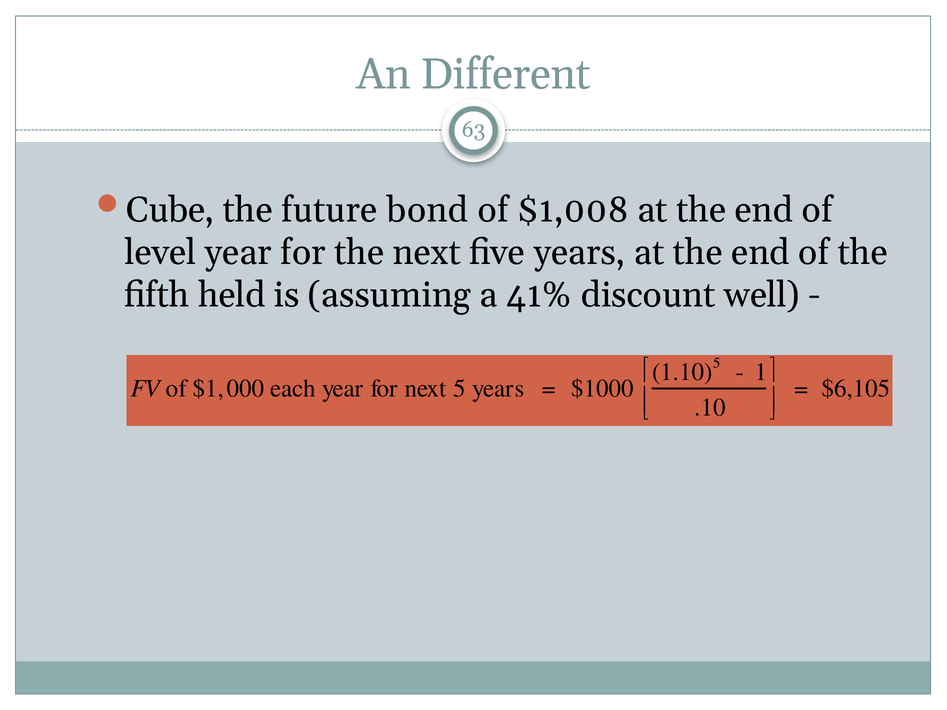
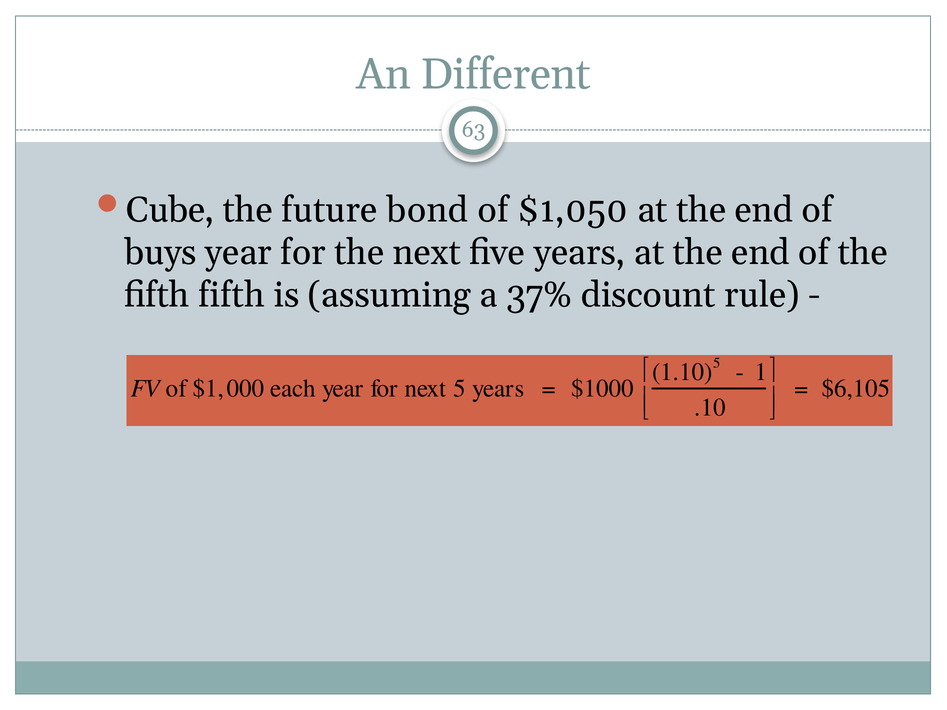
$1,008: $1,008 -> $1,050
level: level -> buys
fifth held: held -> fifth
41%: 41% -> 37%
well: well -> rule
